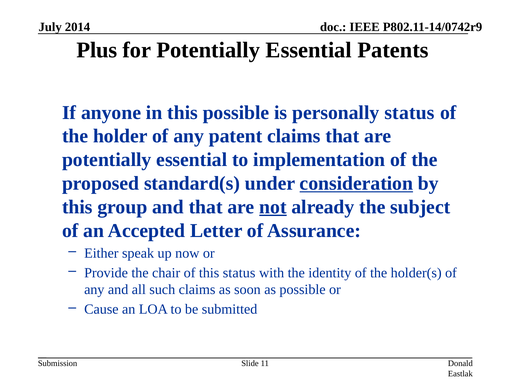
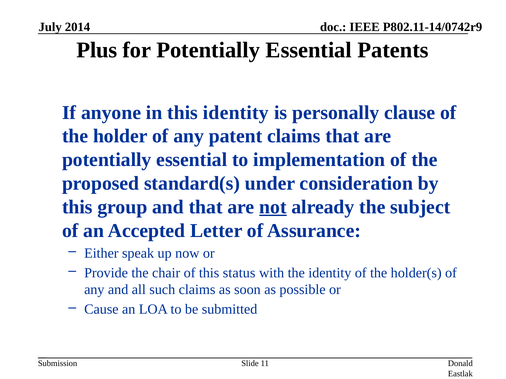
this possible: possible -> identity
personally status: status -> clause
consideration underline: present -> none
